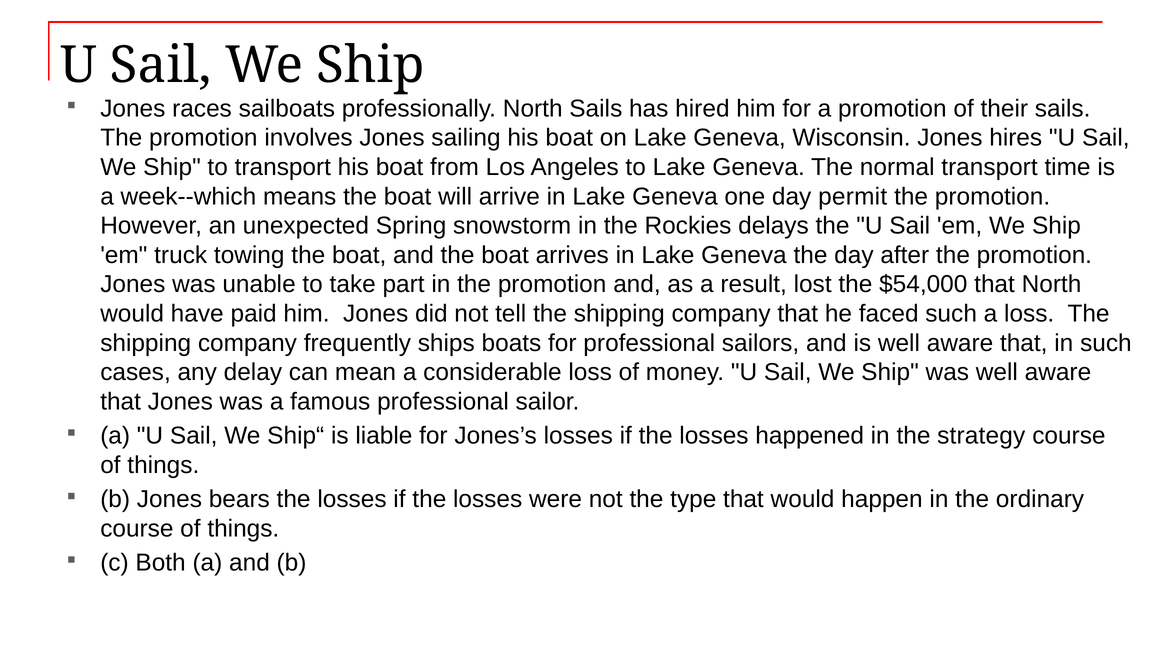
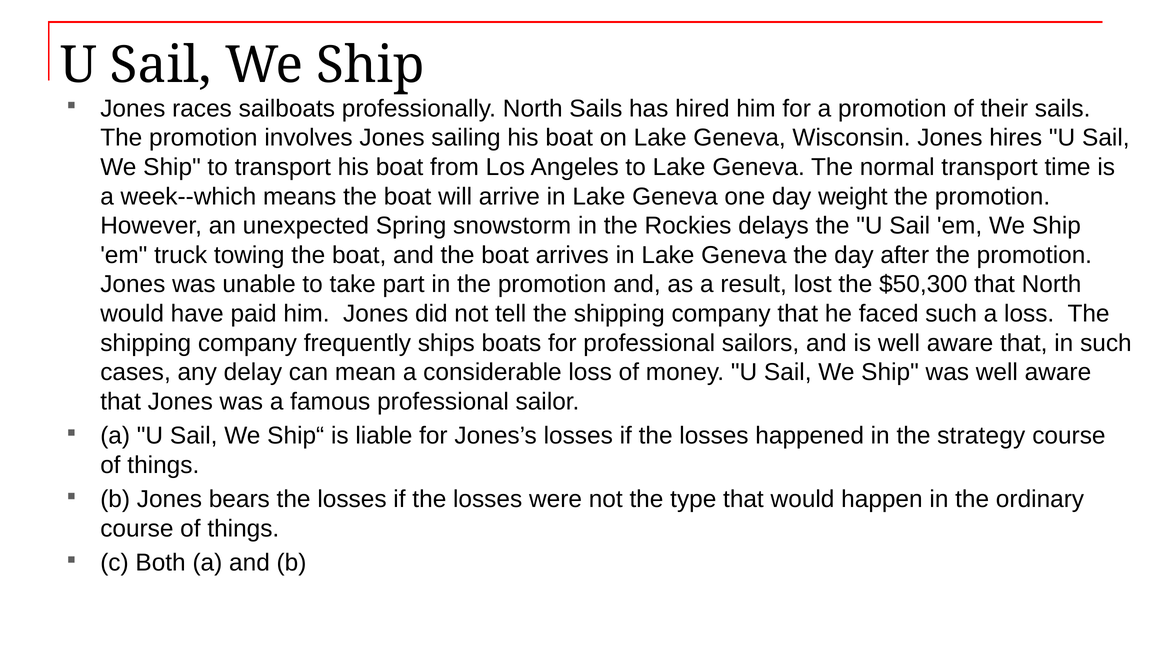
permit: permit -> weight
$54,000: $54,000 -> $50,300
